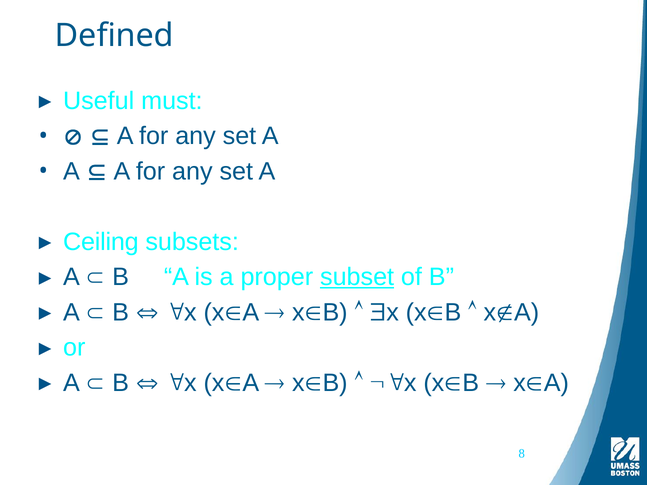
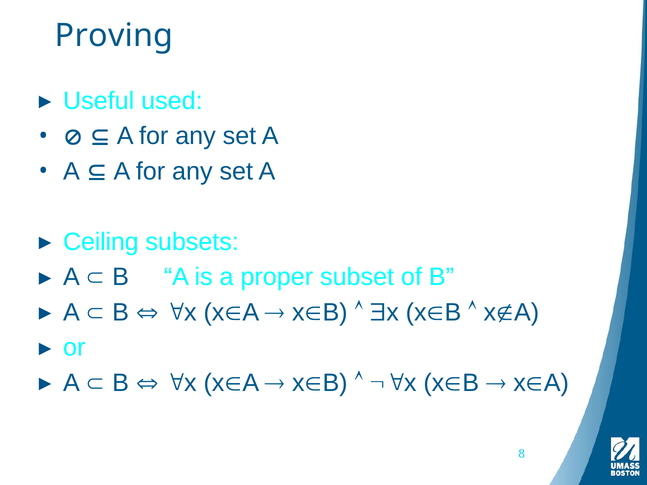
Defined: Defined -> Proving
must: must -> used
subset underline: present -> none
